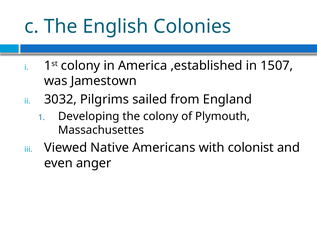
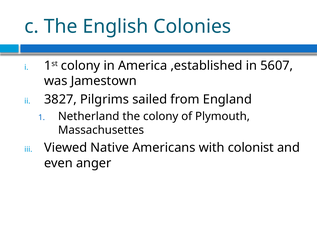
1507: 1507 -> 5607
3032: 3032 -> 3827
Developing: Developing -> Netherland
